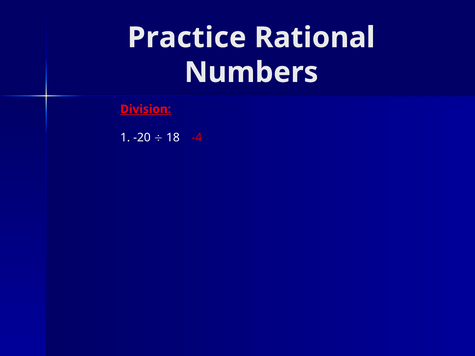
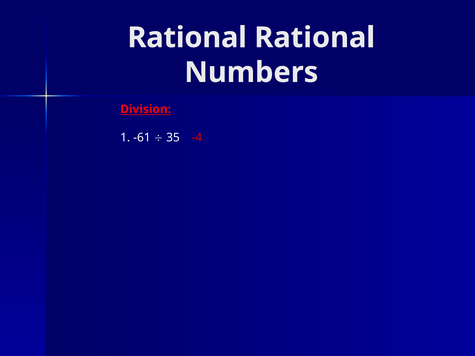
Practice at (187, 38): Practice -> Rational
-20: -20 -> -61
18: 18 -> 35
